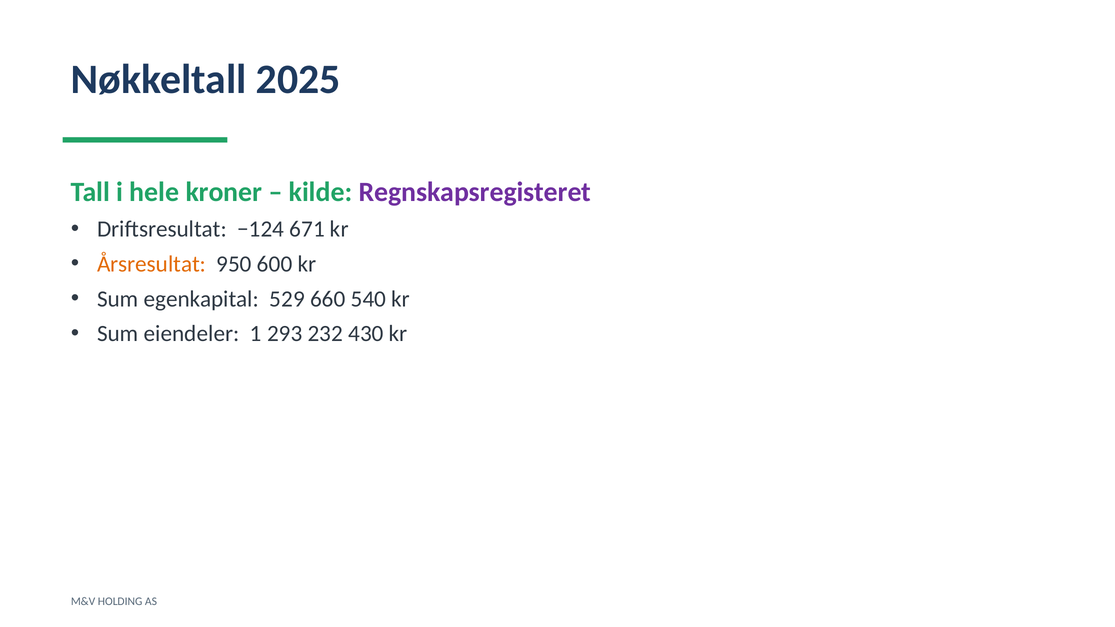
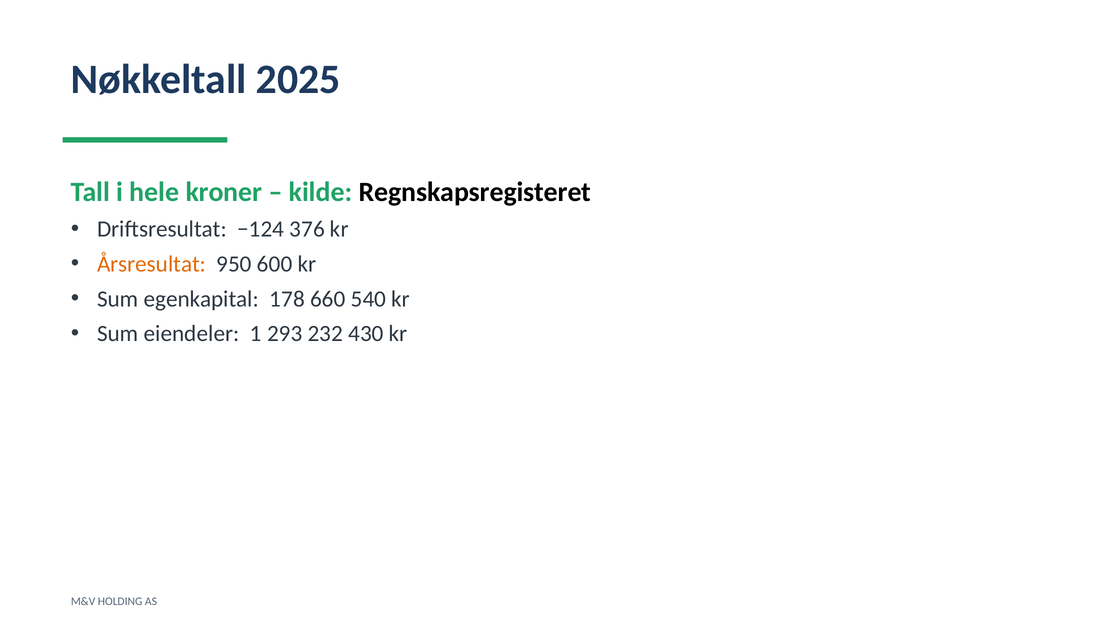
Regnskapsregisteret colour: purple -> black
671: 671 -> 376
529: 529 -> 178
